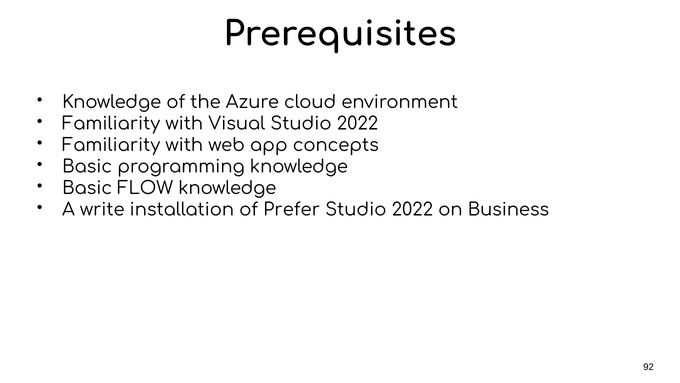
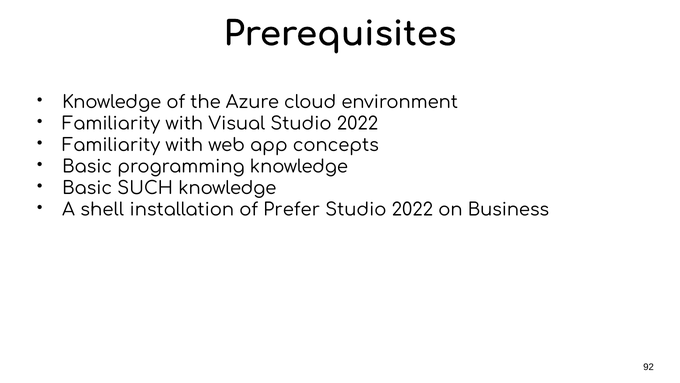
FLOW: FLOW -> SUCH
write: write -> shell
